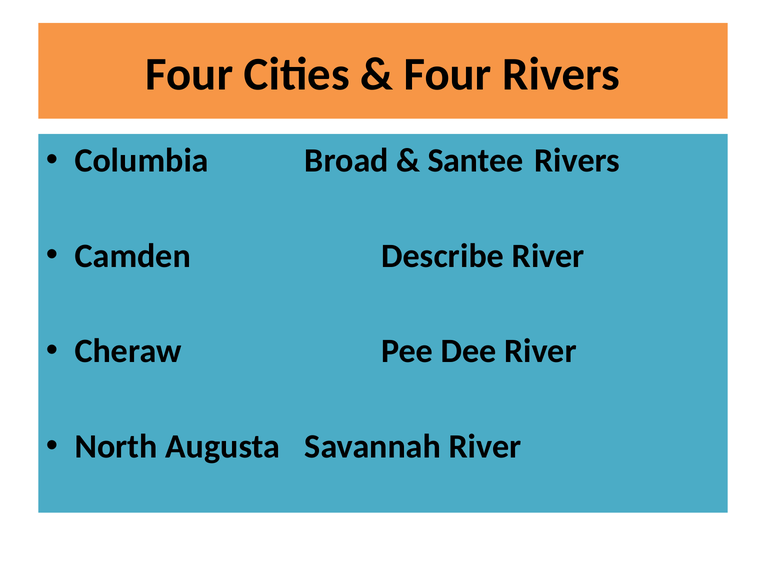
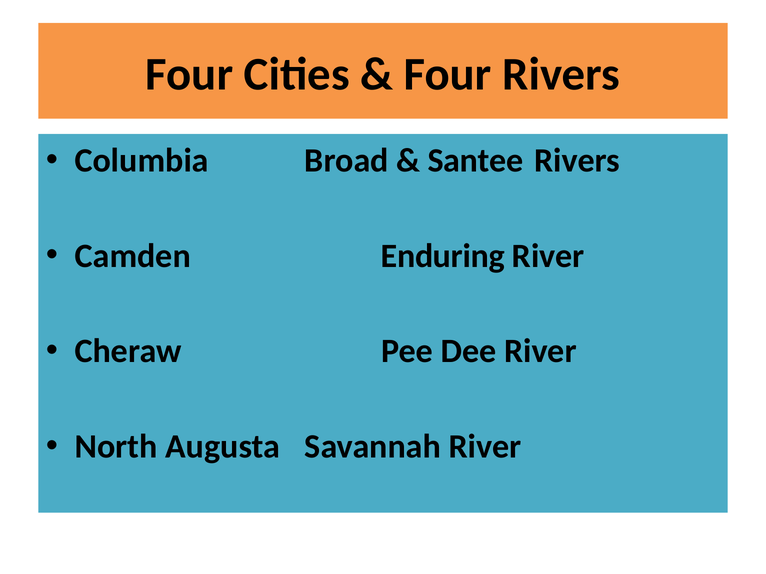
Describe: Describe -> Enduring
